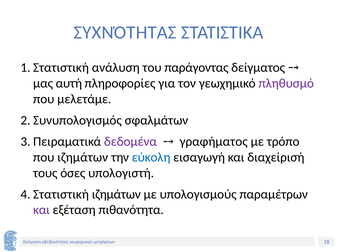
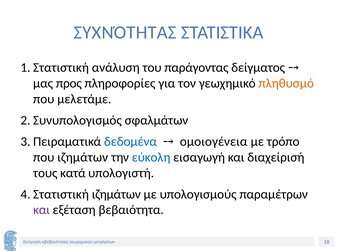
αυτή: αυτή -> προς
πληθυσμό colour: purple -> orange
δεδομένα colour: purple -> blue
γραφήματος: γραφήματος -> ομοιογένεια
όσες: όσες -> κατά
πιθανότητα: πιθανότητα -> βεβαιότητα
